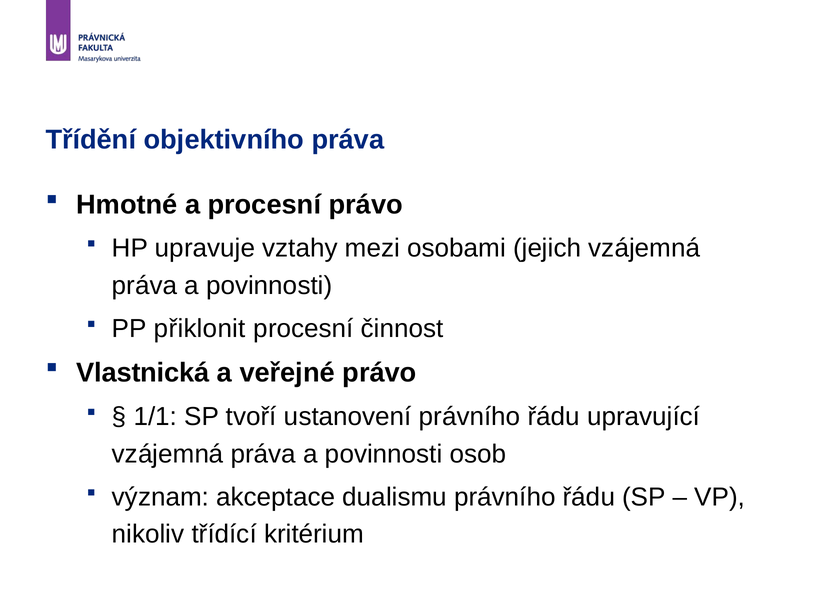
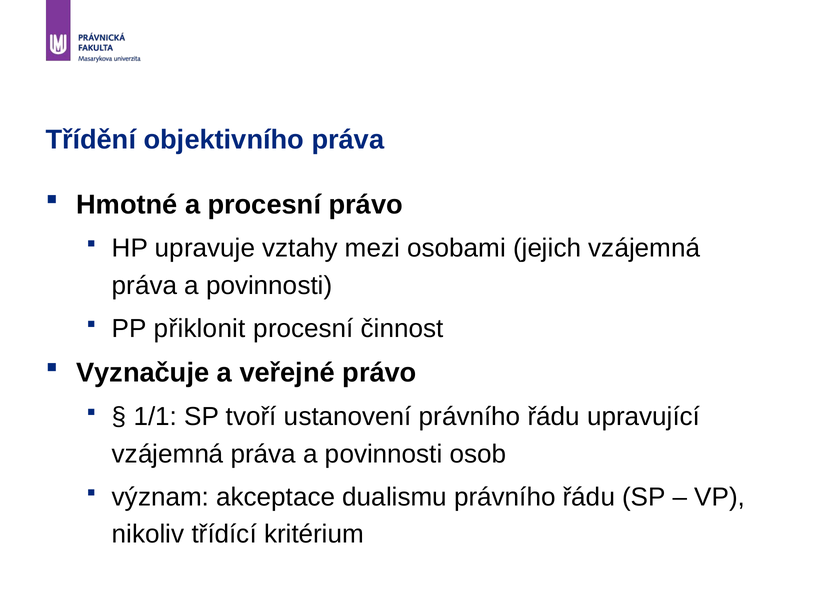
Vlastnická: Vlastnická -> Vyznačuje
